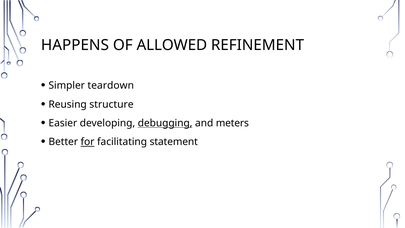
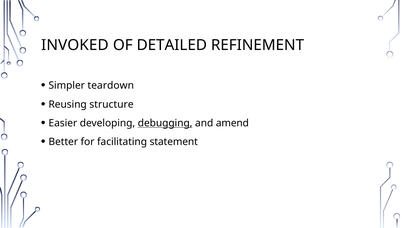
HAPPENS: HAPPENS -> INVOKED
ALLOWED: ALLOWED -> DETAILED
meters: meters -> amend
for underline: present -> none
